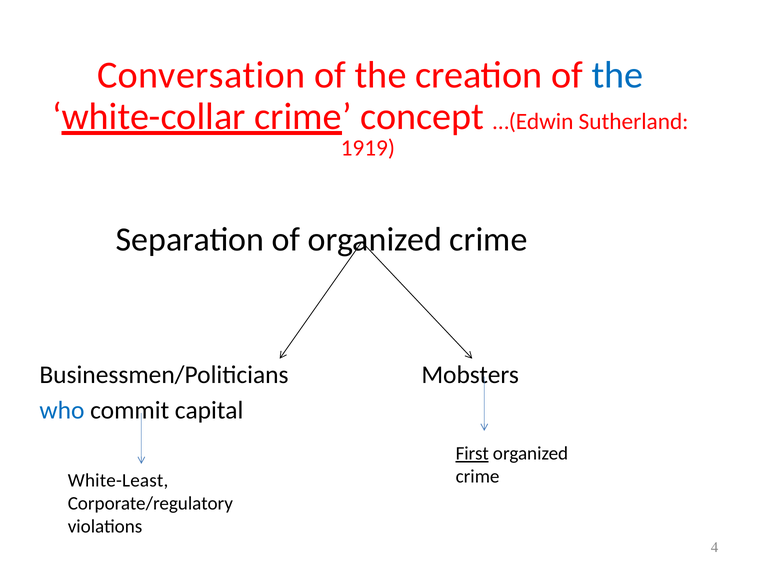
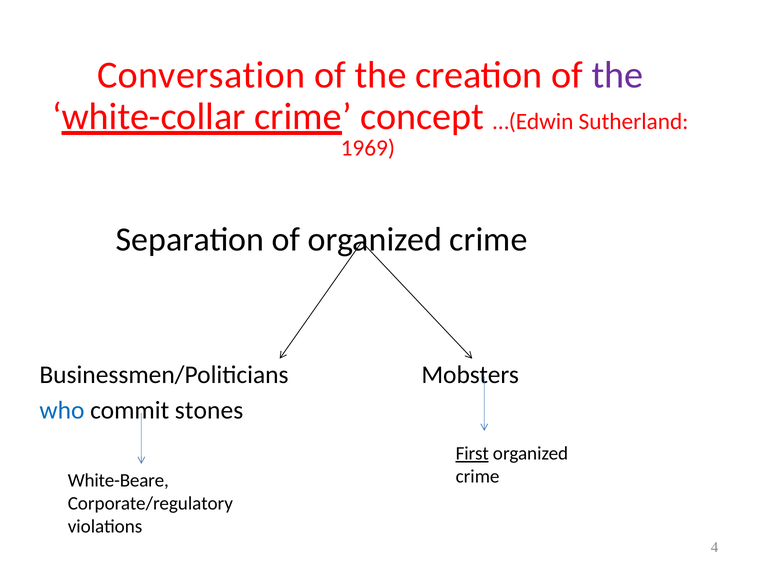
the at (617, 75) colour: blue -> purple
1919: 1919 -> 1969
capital: capital -> stones
White-Least: White-Least -> White-Beare
